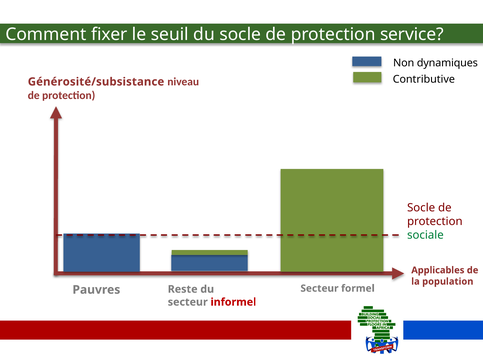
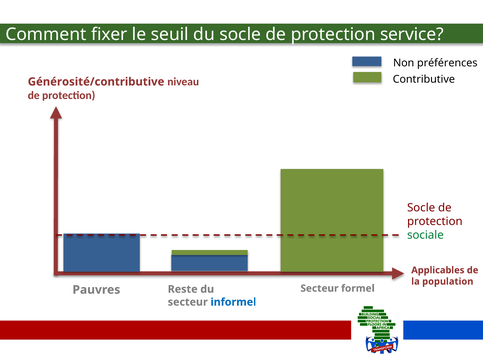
dynamiques: dynamiques -> préférences
Générosité/subsistance: Générosité/subsistance -> Générosité/contributive
informel colour: red -> blue
